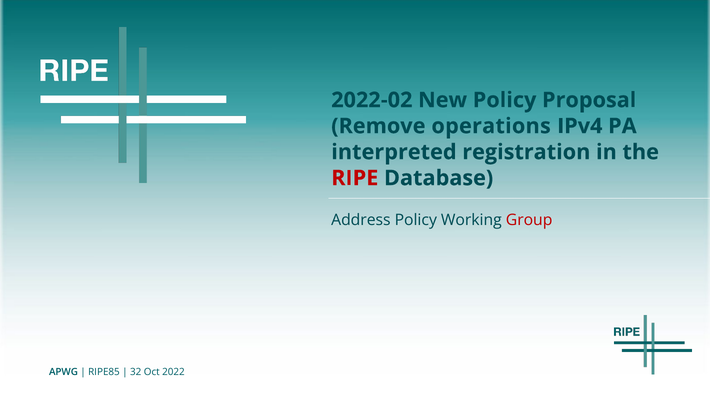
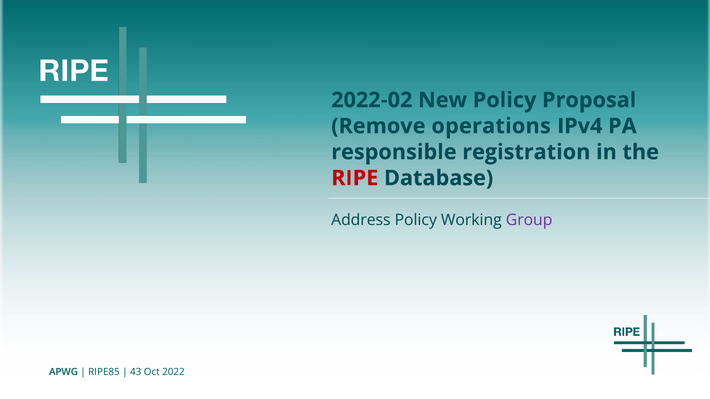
interpreted: interpreted -> responsible
Group colour: red -> purple
32: 32 -> 43
